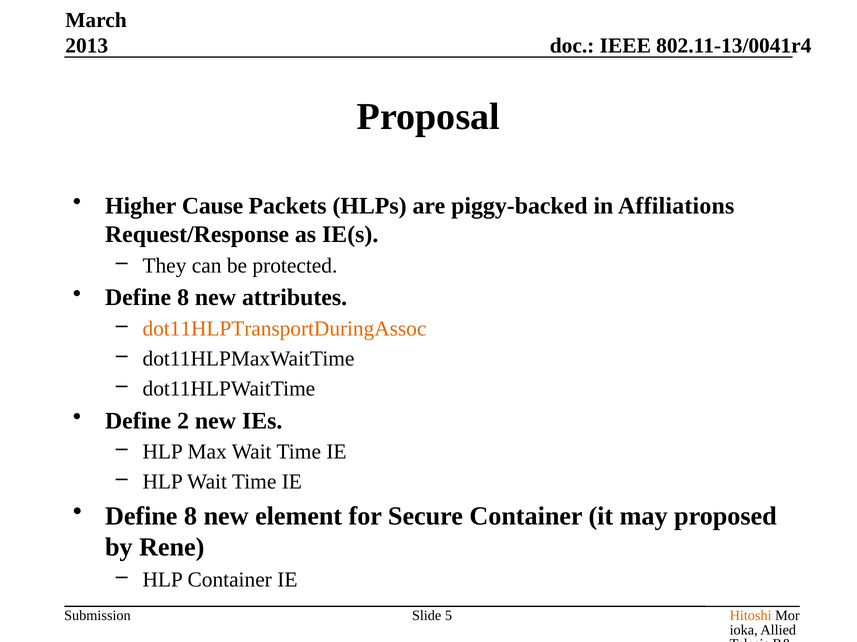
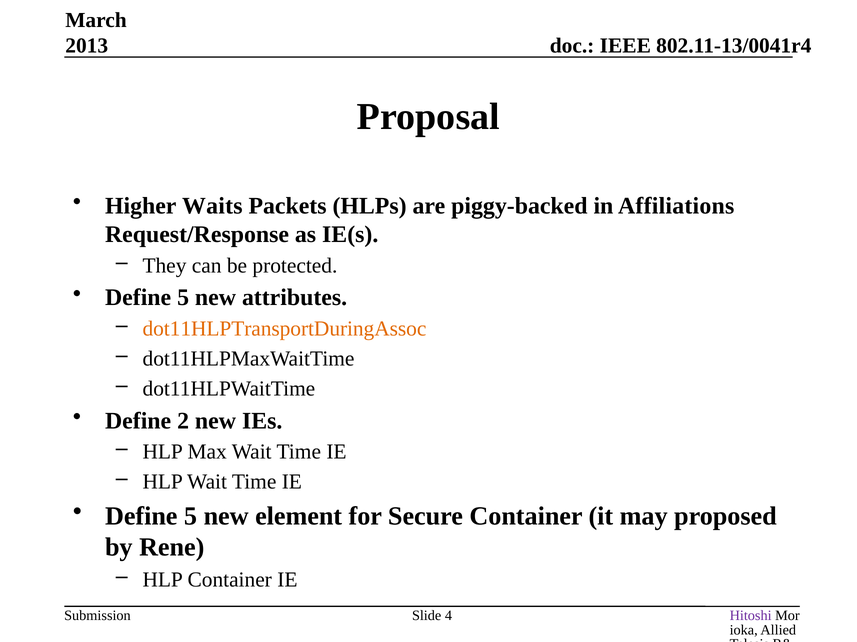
Cause: Cause -> Waits
8 at (183, 298): 8 -> 5
8 at (191, 517): 8 -> 5
Hitoshi colour: orange -> purple
5: 5 -> 4
